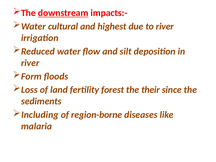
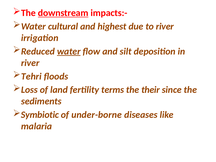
water at (69, 51) underline: none -> present
Form: Form -> Tehri
forest: forest -> terms
Including: Including -> Symbiotic
region-borne: region-borne -> under-borne
